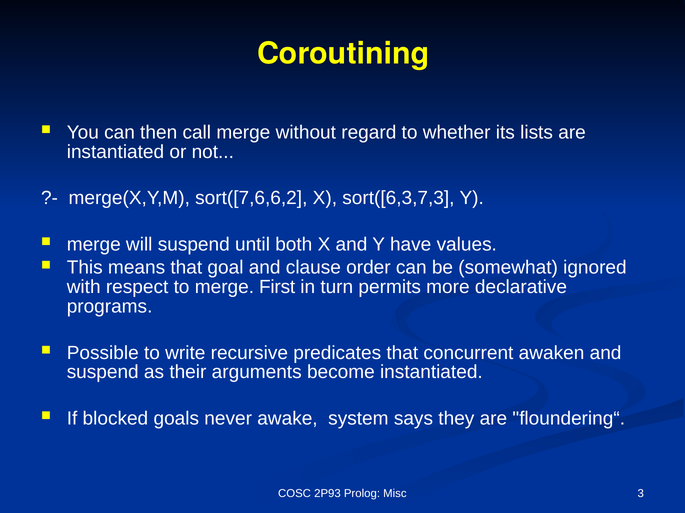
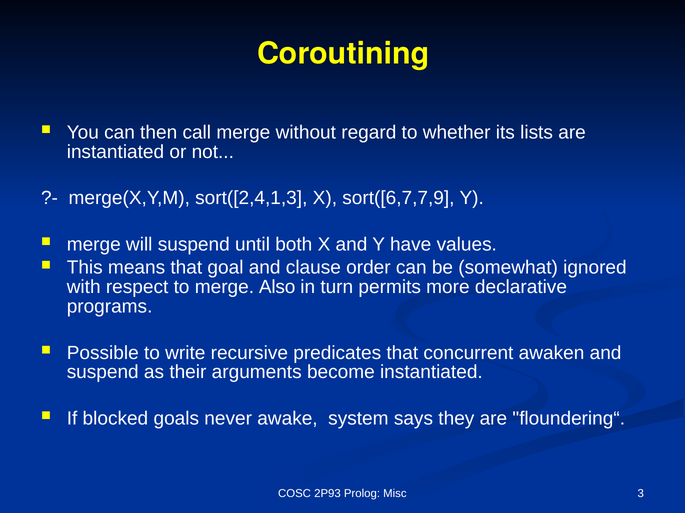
sort([7,6,6,2: sort([7,6,6,2 -> sort([2,4,1,3
sort([6,3,7,3: sort([6,3,7,3 -> sort([6,7,7,9
First: First -> Also
